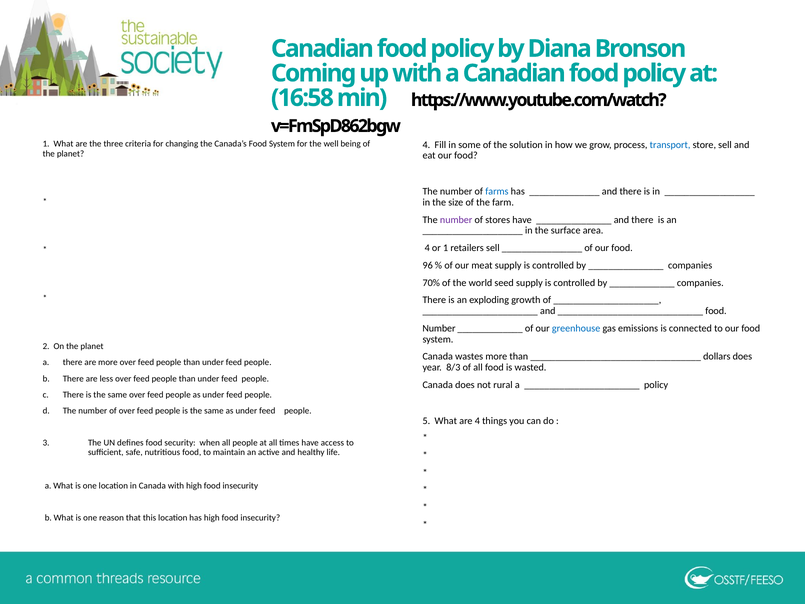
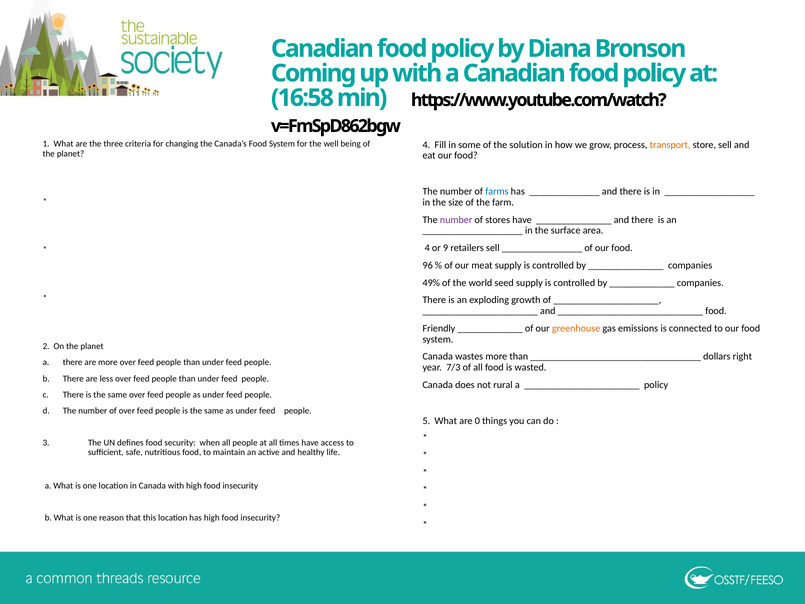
transport colour: blue -> orange
or 1: 1 -> 9
70%: 70% -> 49%
Number at (439, 328): Number -> Friendly
greenhouse colour: blue -> orange
dollars does: does -> right
8/3: 8/3 -> 7/3
are 4: 4 -> 0
